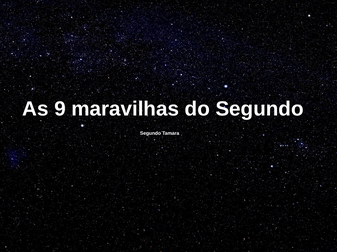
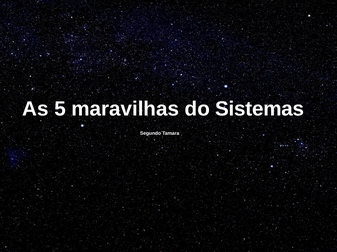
9: 9 -> 5
do Segundo: Segundo -> Sistemas
